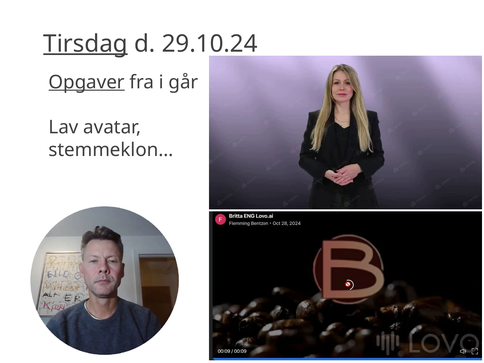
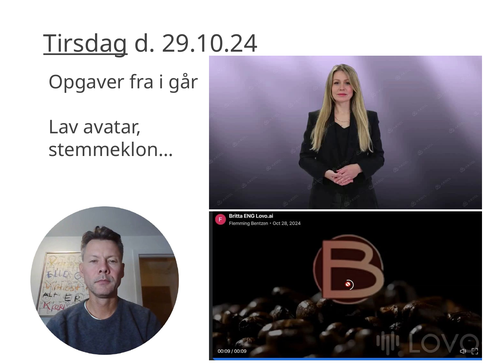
Opgaver underline: present -> none
